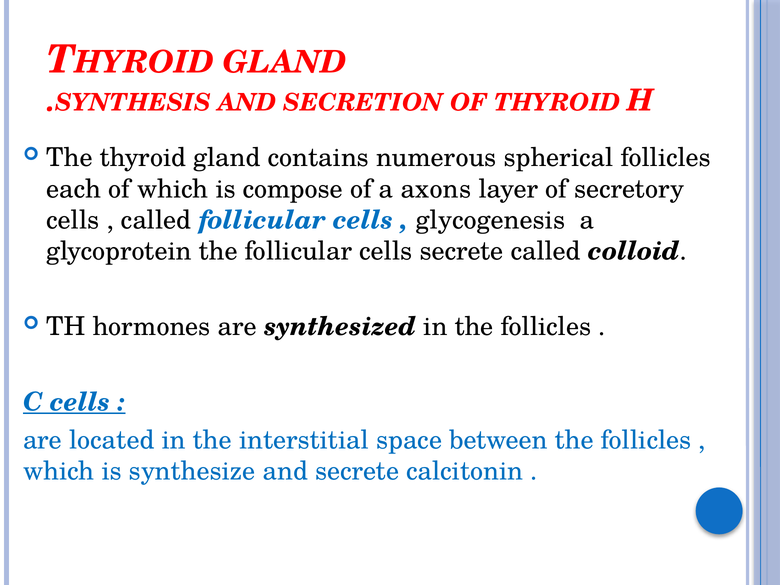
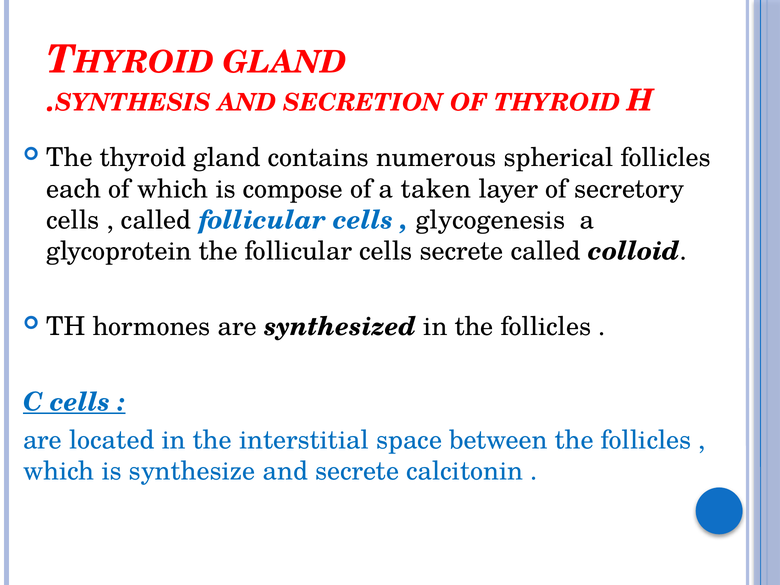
axons: axons -> taken
